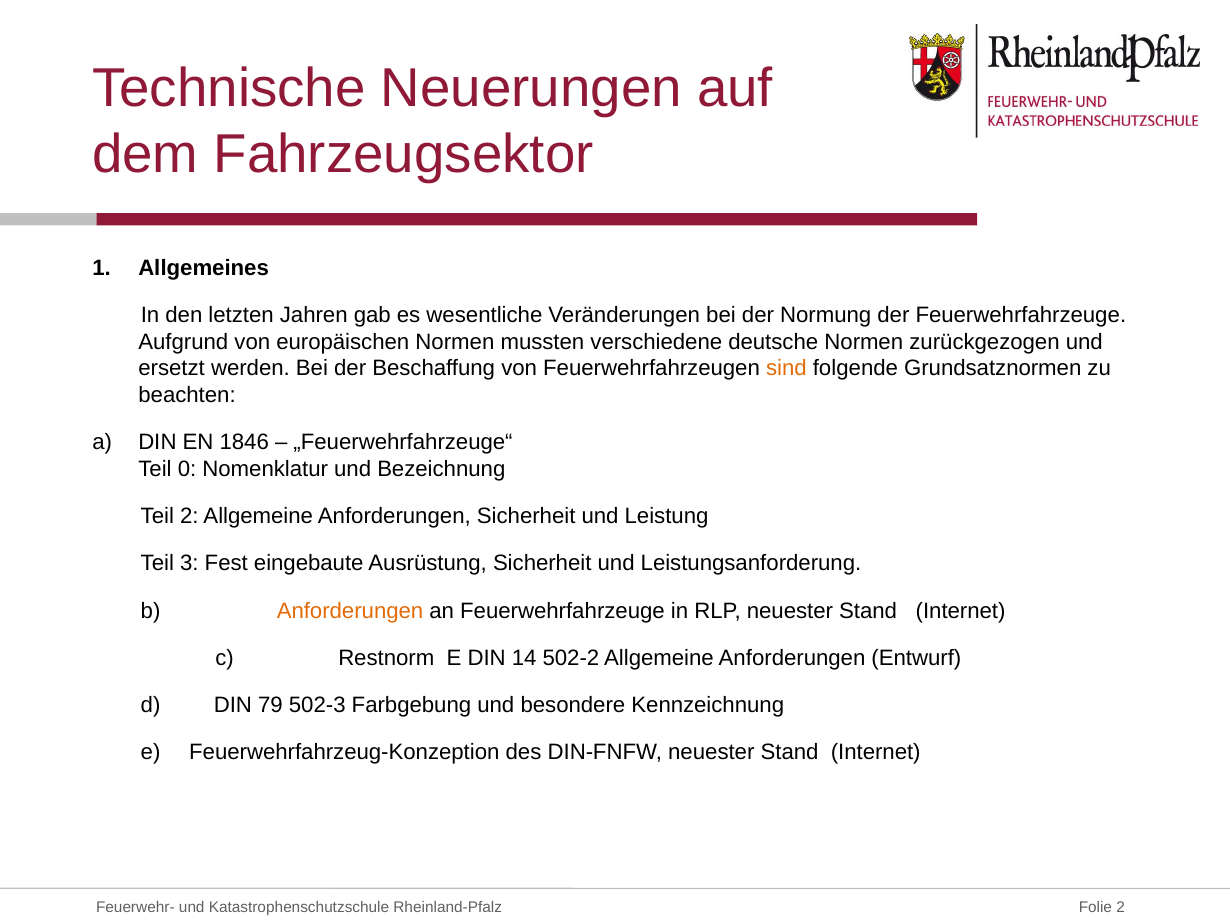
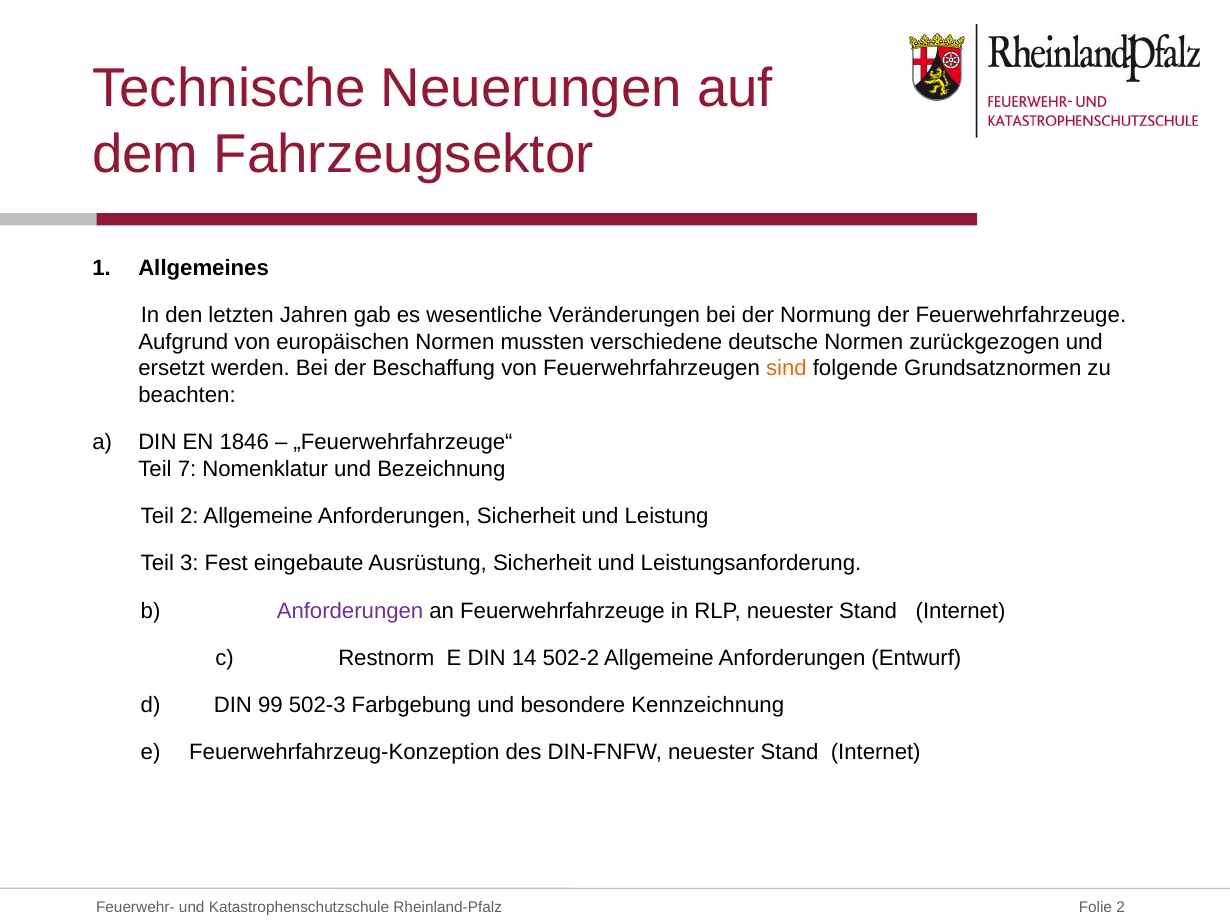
0: 0 -> 7
Anforderungen at (350, 611) colour: orange -> purple
79: 79 -> 99
